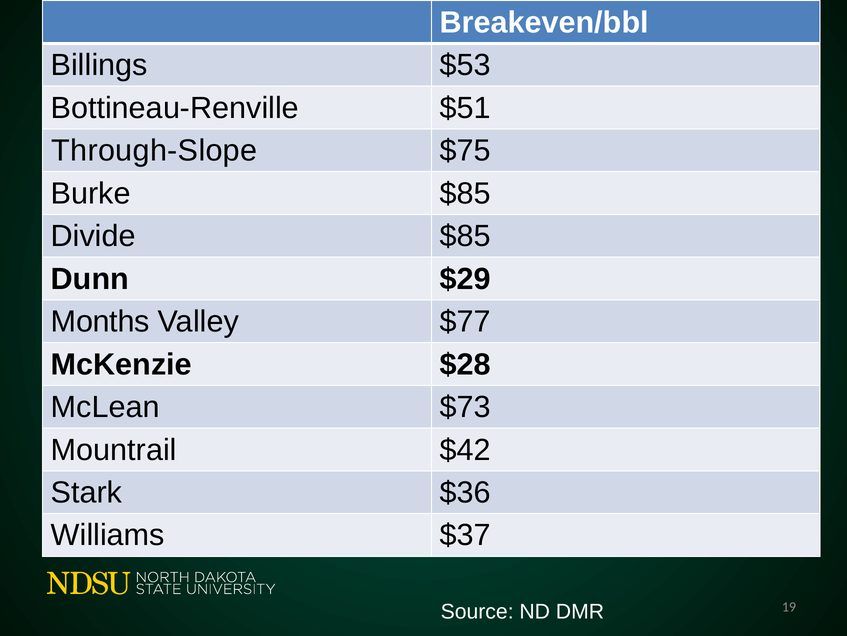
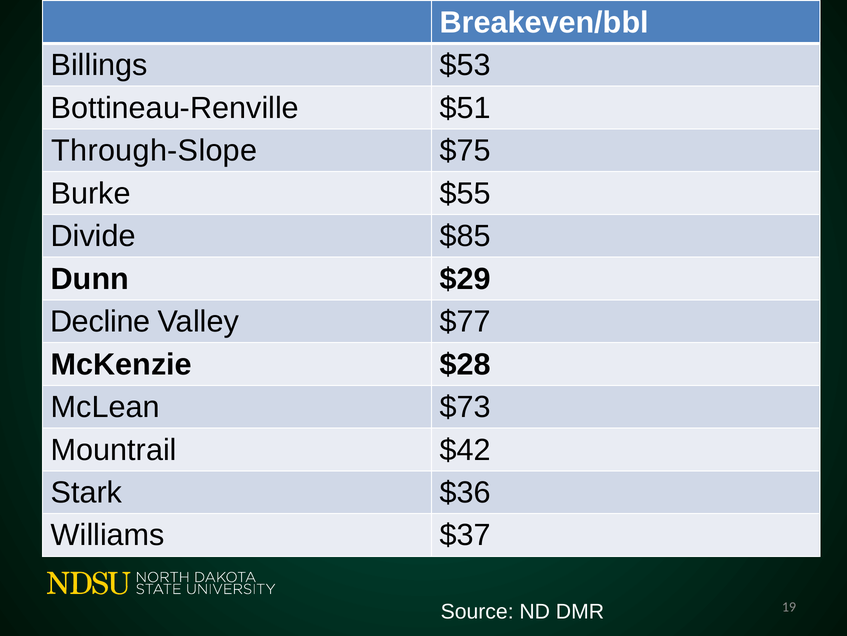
Burke $85: $85 -> $55
Months: Months -> Decline
